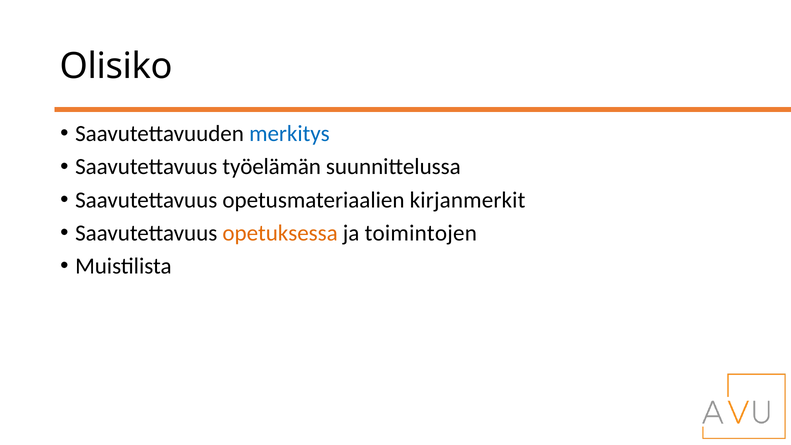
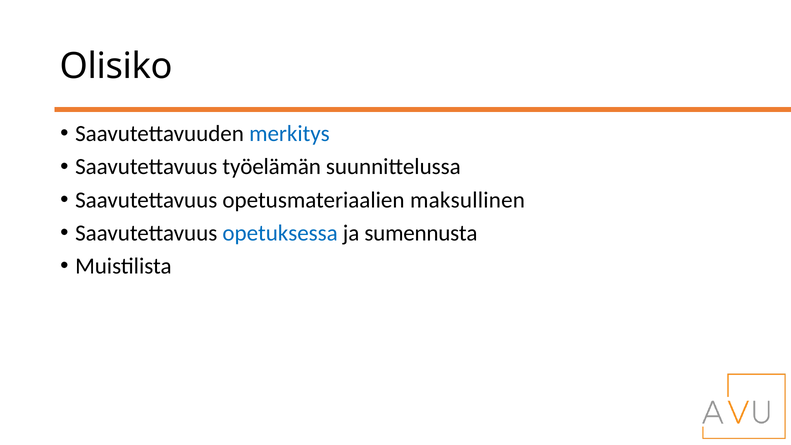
kirjanmerkit: kirjanmerkit -> maksullinen
opetuksessa colour: orange -> blue
toimintojen: toimintojen -> sumennusta
